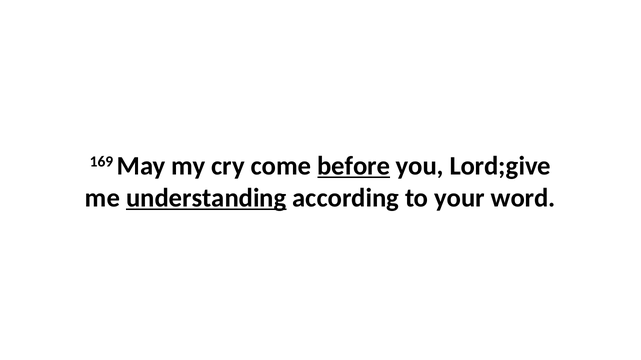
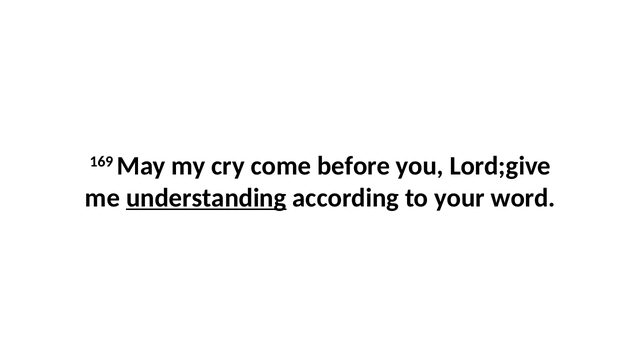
before underline: present -> none
